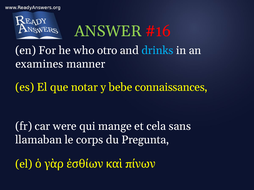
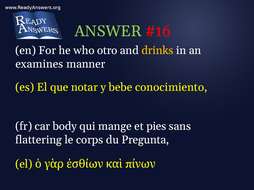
drinks colour: light blue -> yellow
connaissances: connaissances -> conocimiento
were: were -> body
cela: cela -> pies
llamaban: llamaban -> flattering
